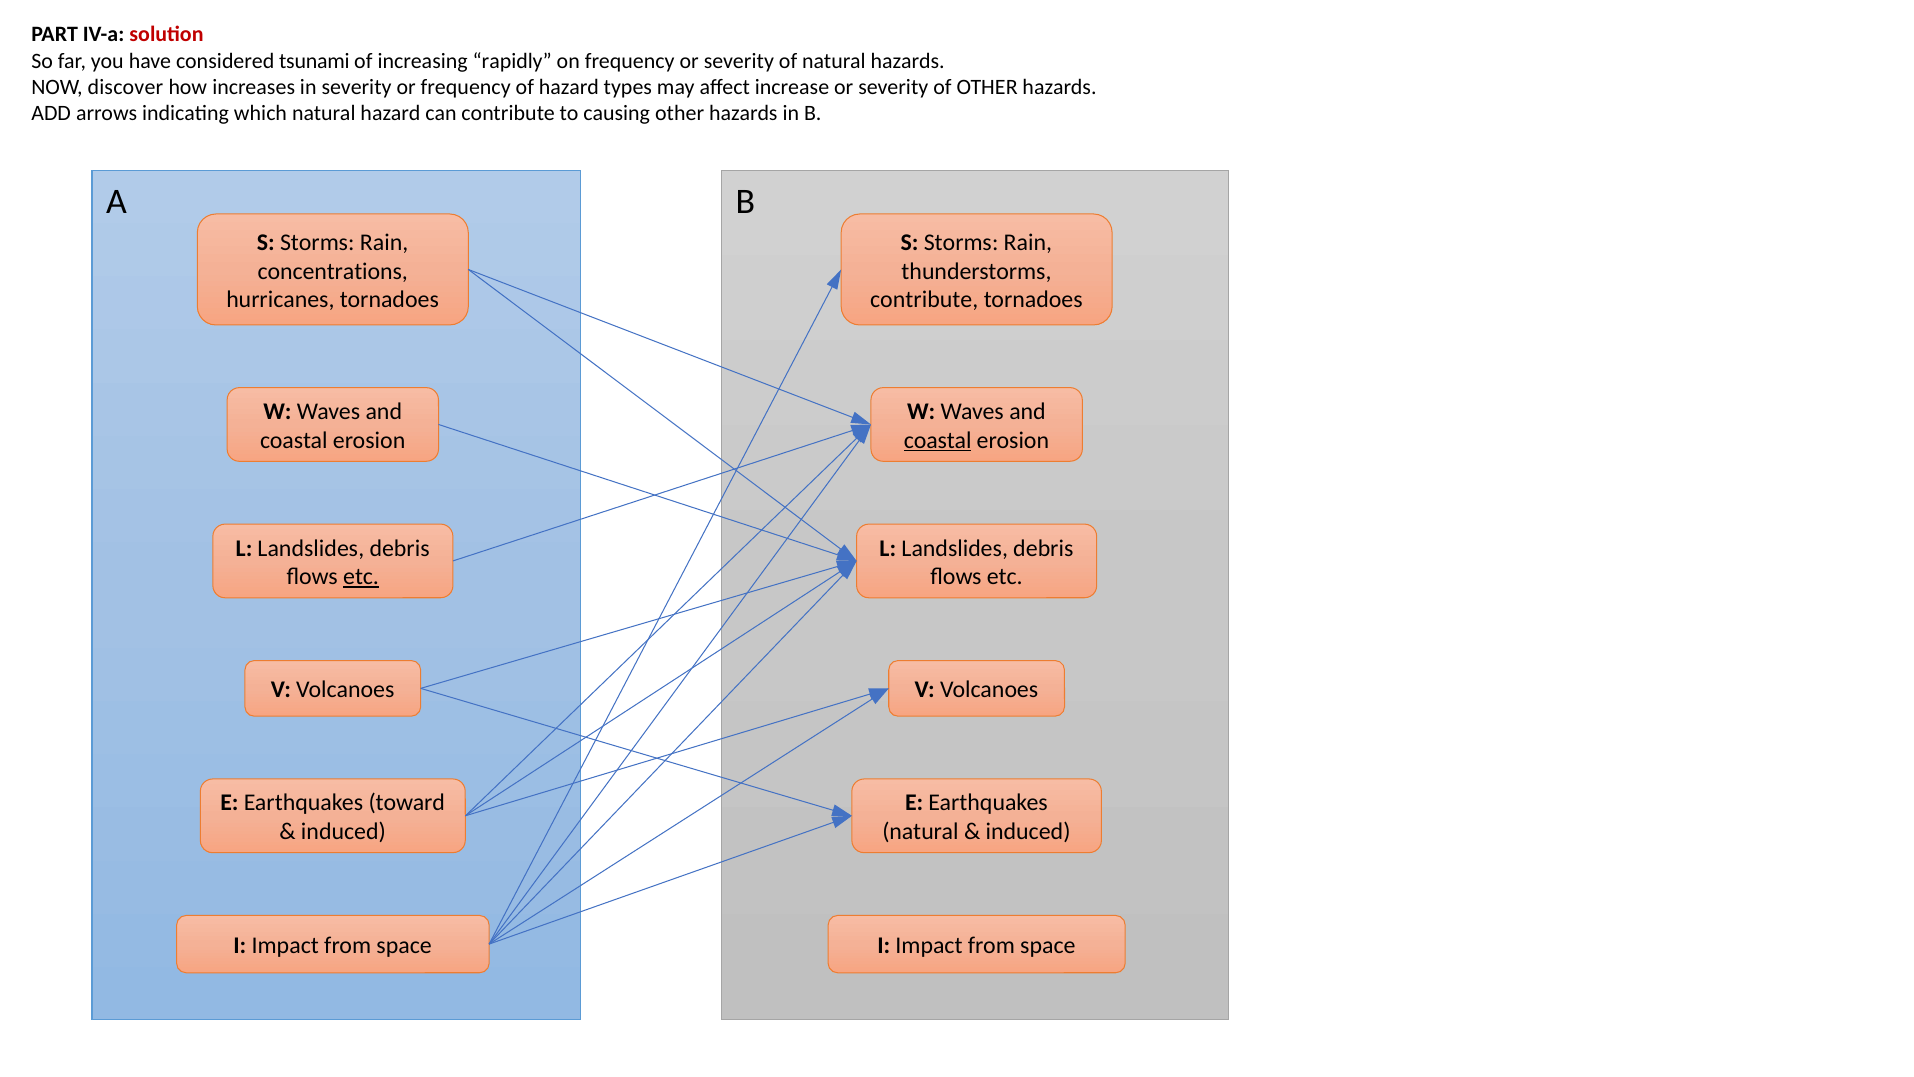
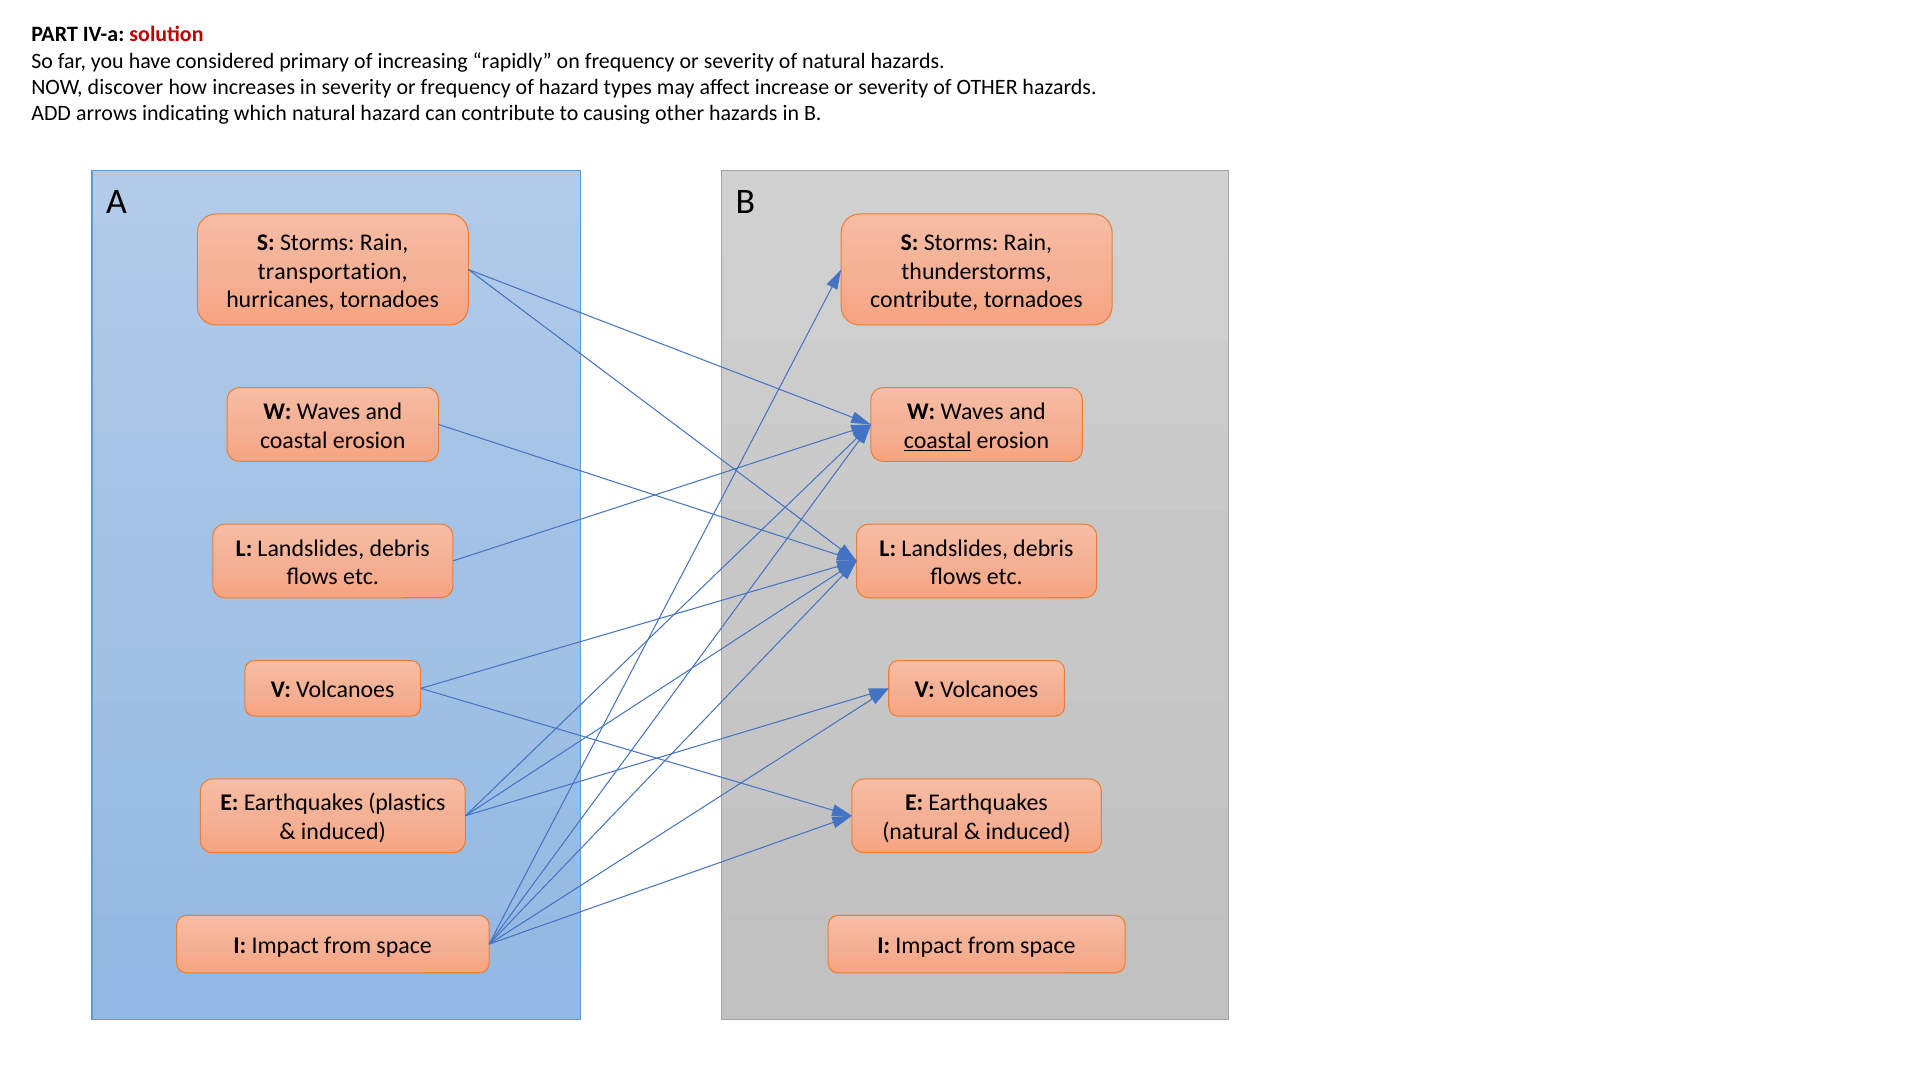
tsunami: tsunami -> primary
concentrations: concentrations -> transportation
etc at (361, 577) underline: present -> none
toward: toward -> plastics
